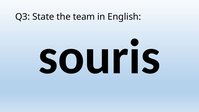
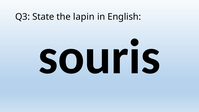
team: team -> lapin
